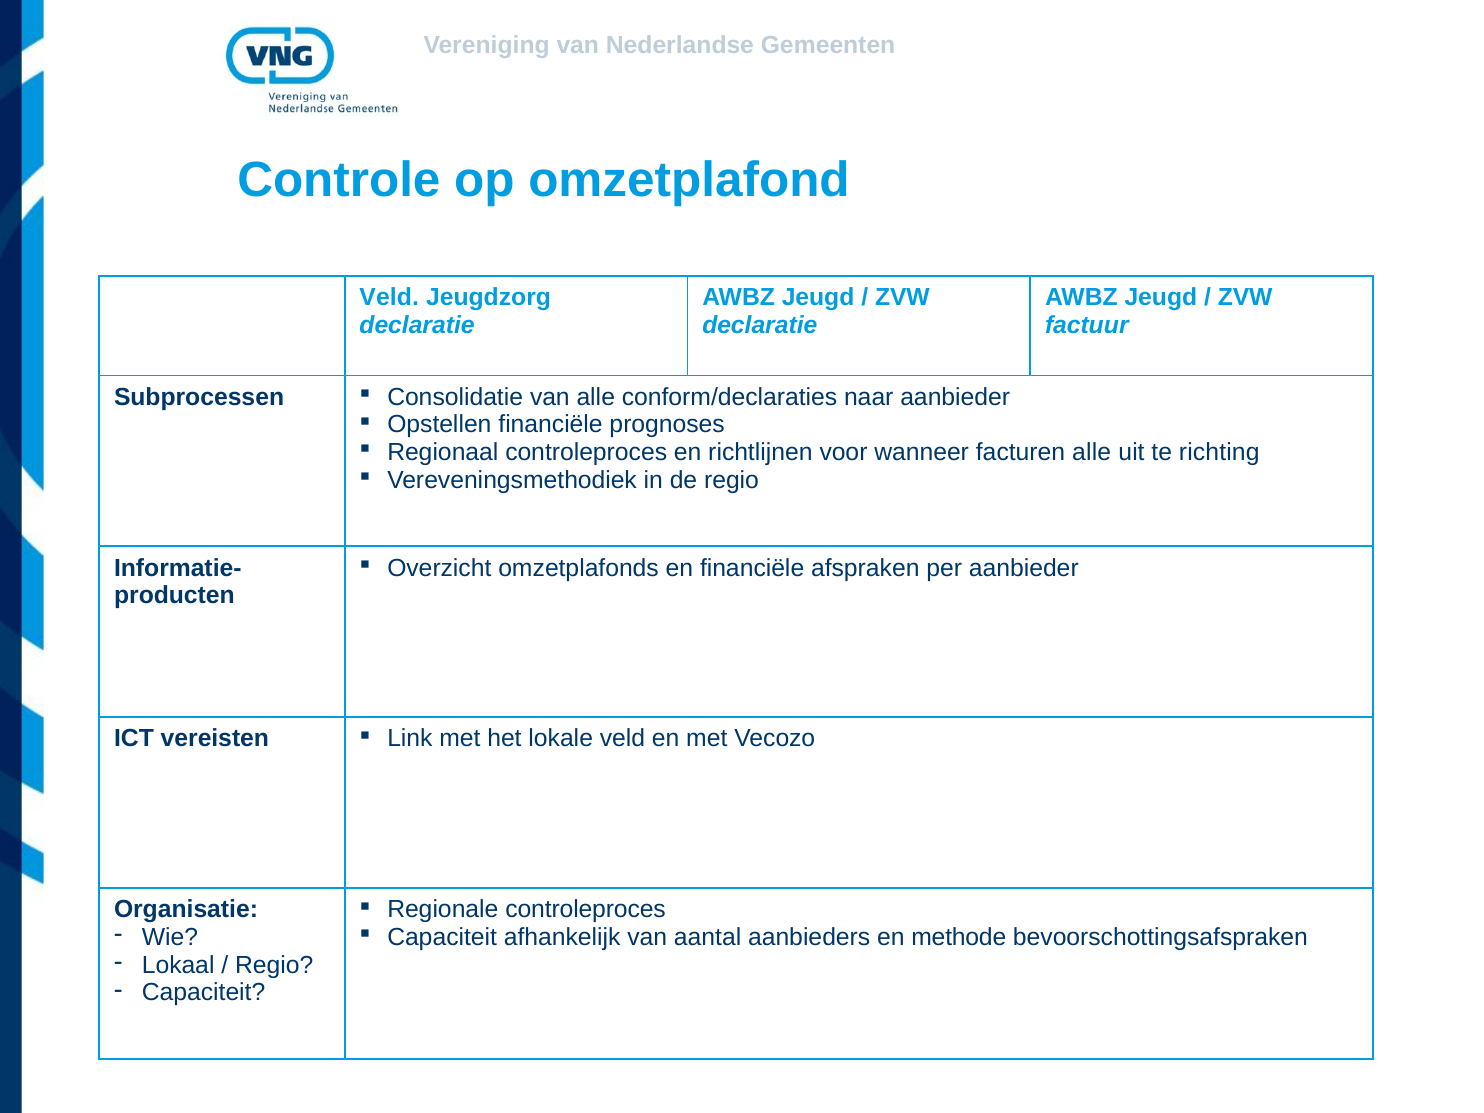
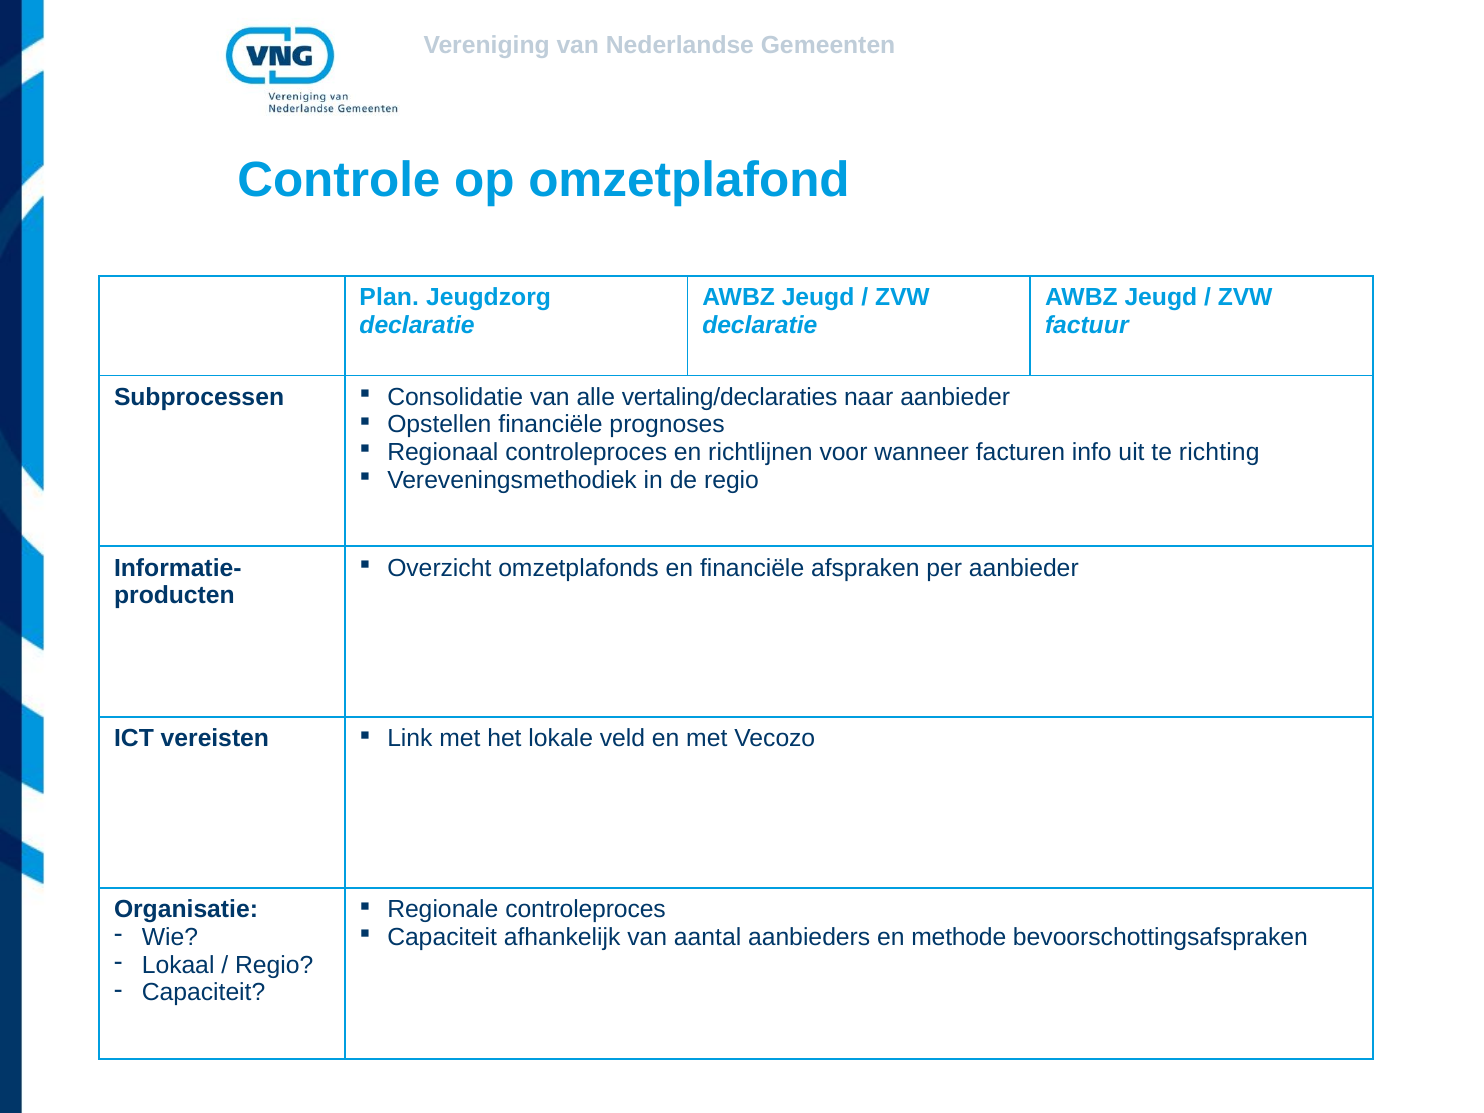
Veld at (389, 298): Veld -> Plan
conform/declaraties: conform/declaraties -> vertaling/declaraties
facturen alle: alle -> info
